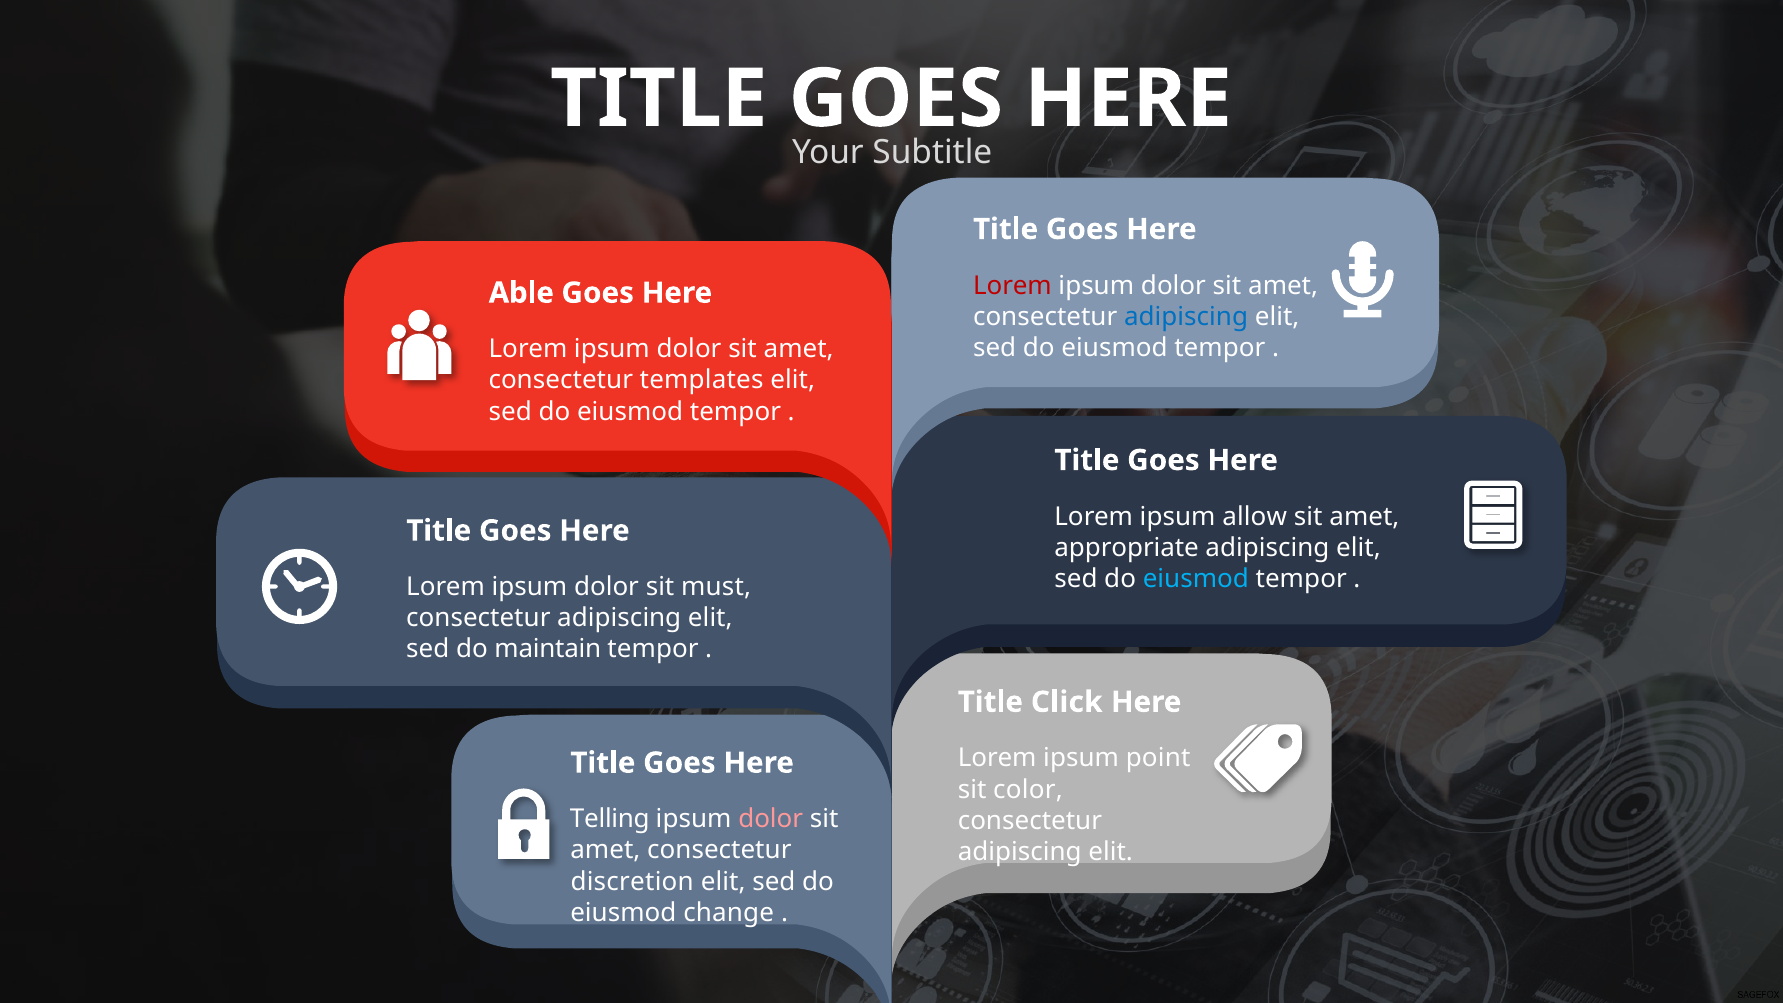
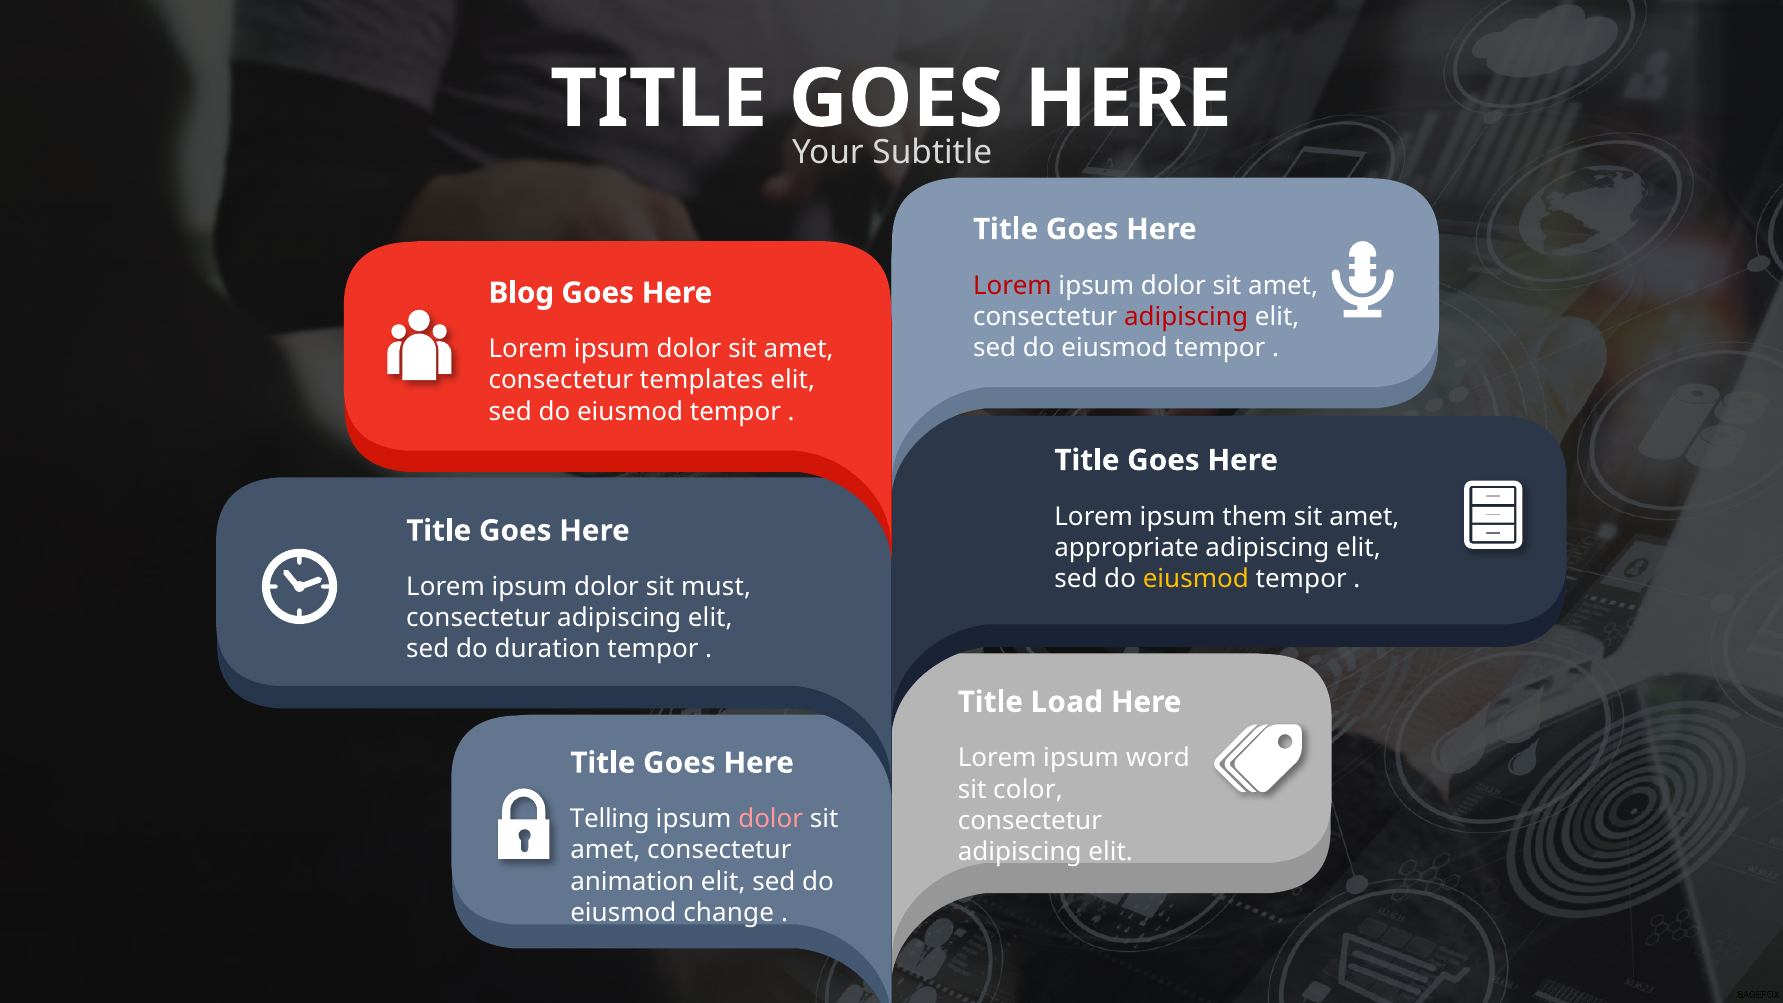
Able: Able -> Blog
adipiscing at (1186, 317) colour: blue -> red
allow: allow -> them
eiusmod at (1196, 579) colour: light blue -> yellow
maintain: maintain -> duration
Click: Click -> Load
point: point -> word
discretion: discretion -> animation
